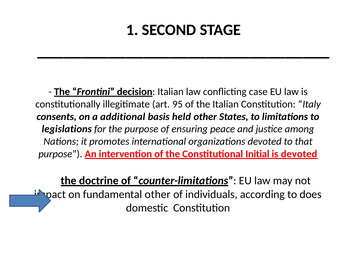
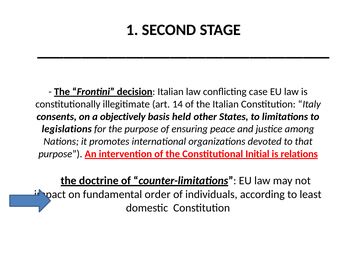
95: 95 -> 14
additional: additional -> objectively
is devoted: devoted -> relations
fundamental other: other -> order
does: does -> least
